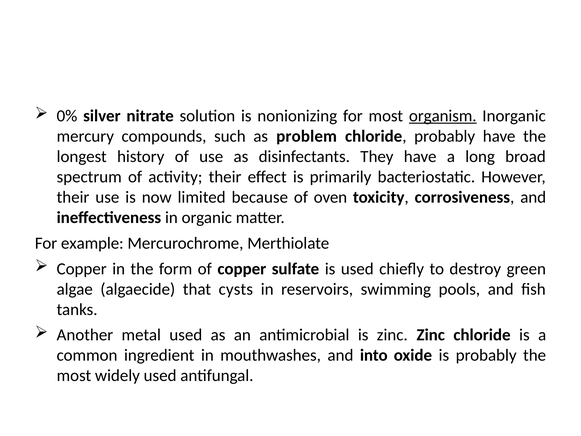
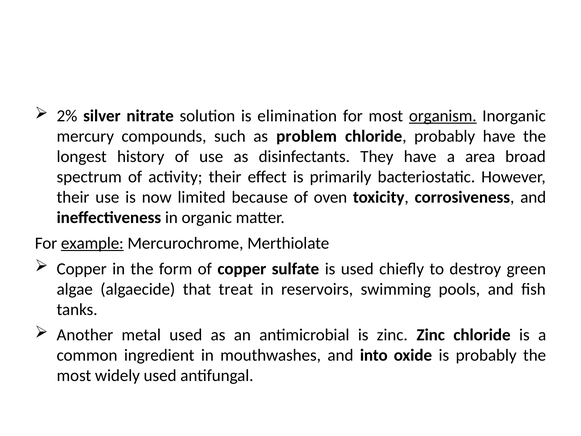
0%: 0% -> 2%
nonionizing: nonionizing -> elimination
long: long -> area
example underline: none -> present
cysts: cysts -> treat
